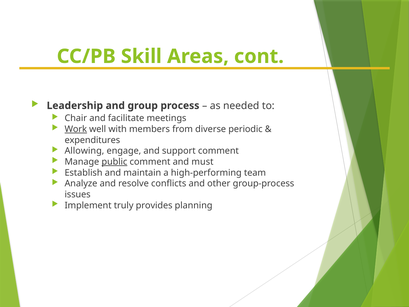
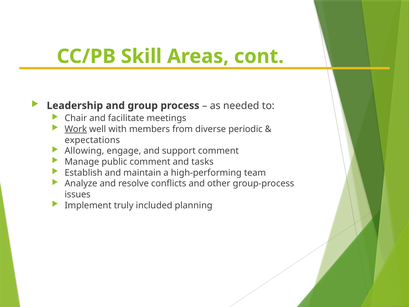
expenditures: expenditures -> expectations
public underline: present -> none
must: must -> tasks
provides: provides -> included
